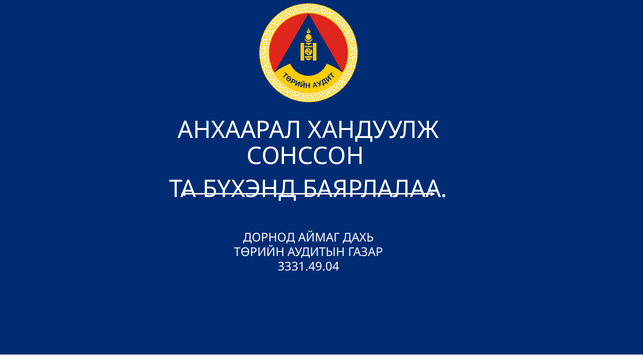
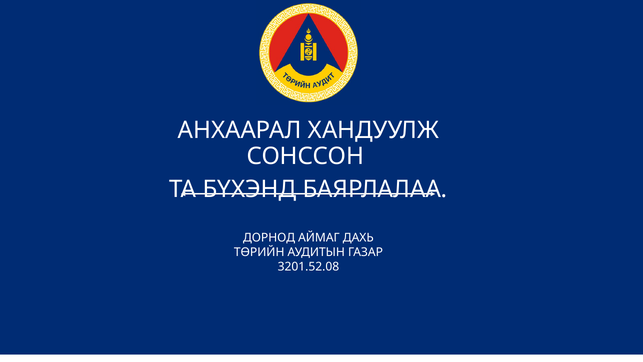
3331.49.04: 3331.49.04 -> 3201.52.08
